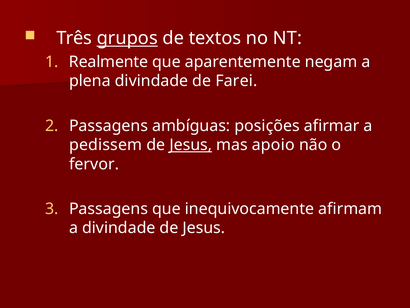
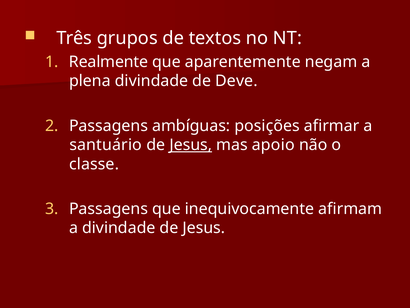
grupos underline: present -> none
Farei: Farei -> Deve
pedissem: pedissem -> santuário
fervor: fervor -> classe
